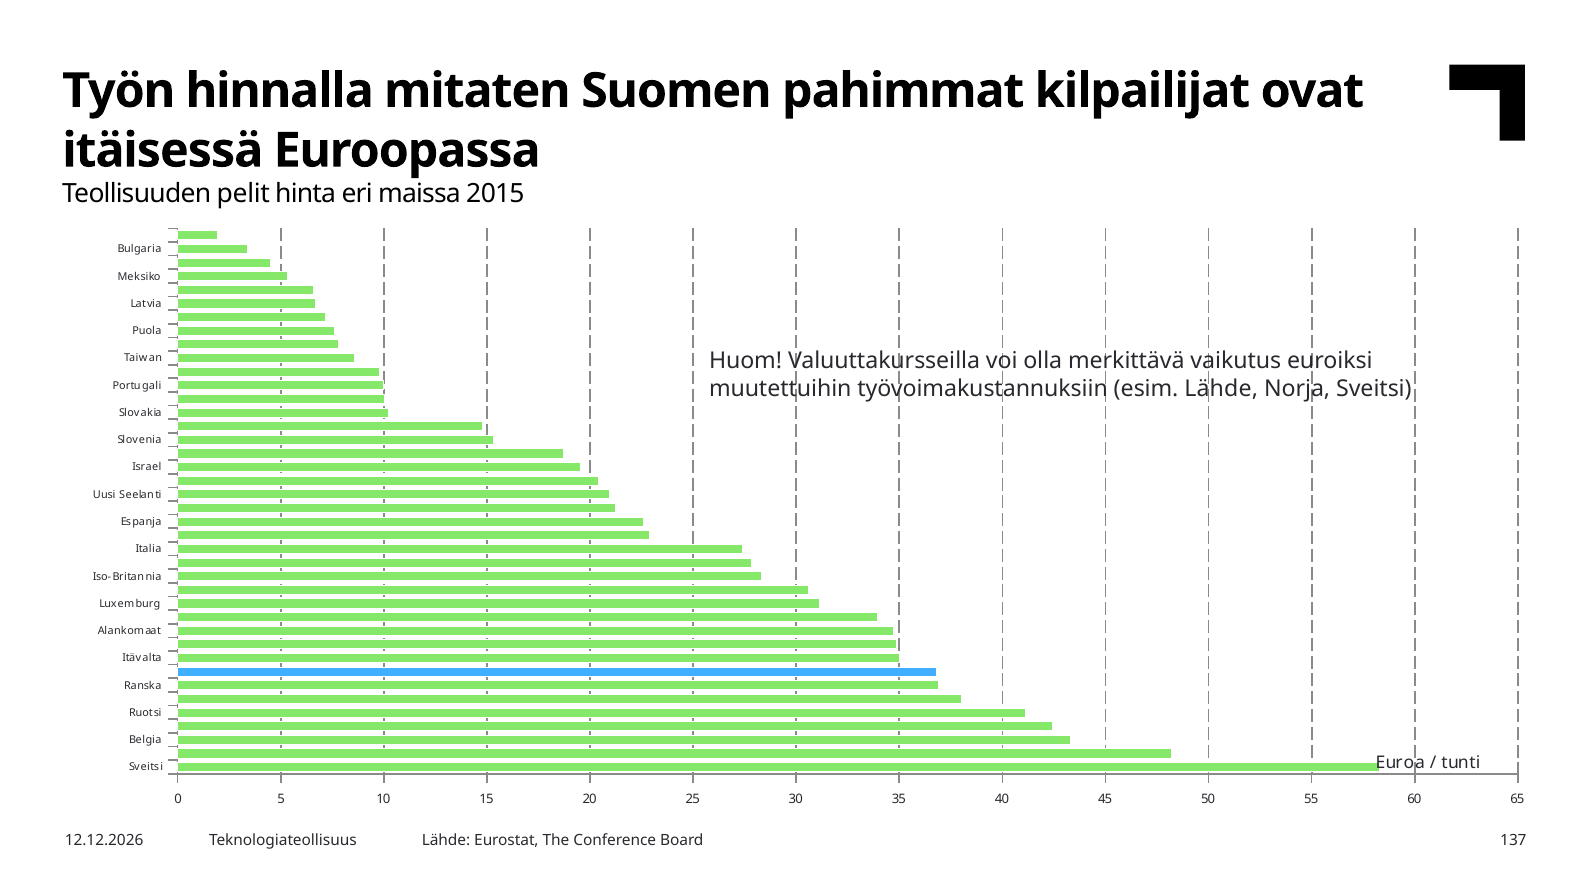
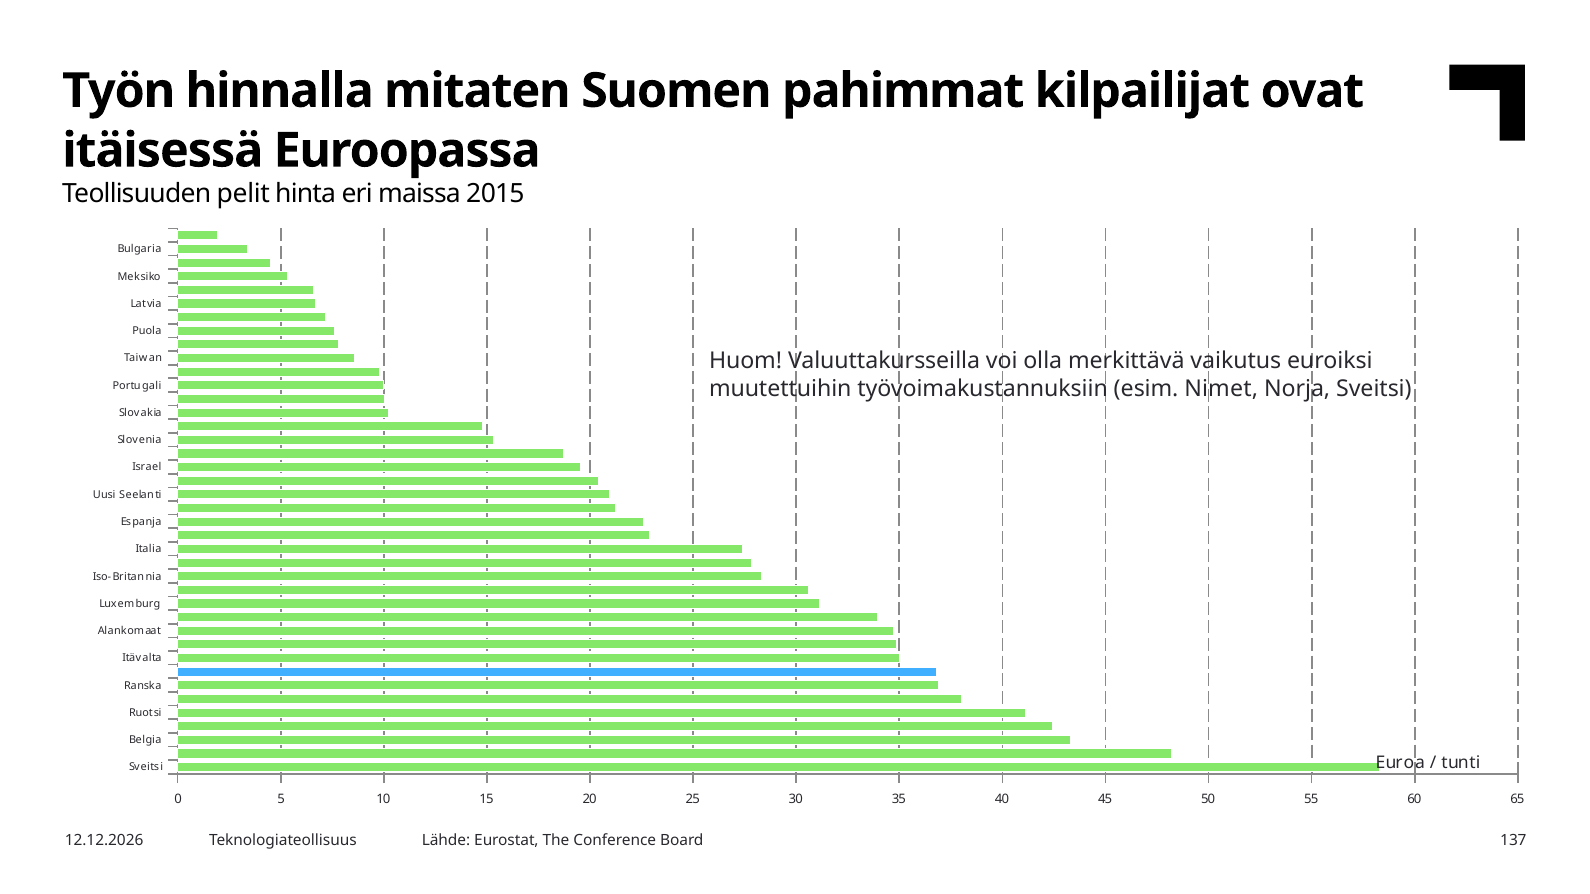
esim Lähde: Lähde -> Nimet
